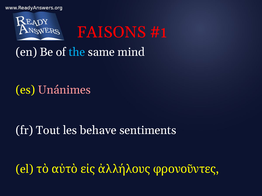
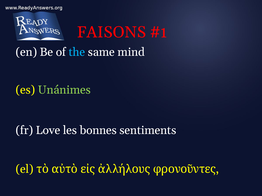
Unánimes colour: pink -> light green
Tout: Tout -> Love
behave: behave -> bonnes
